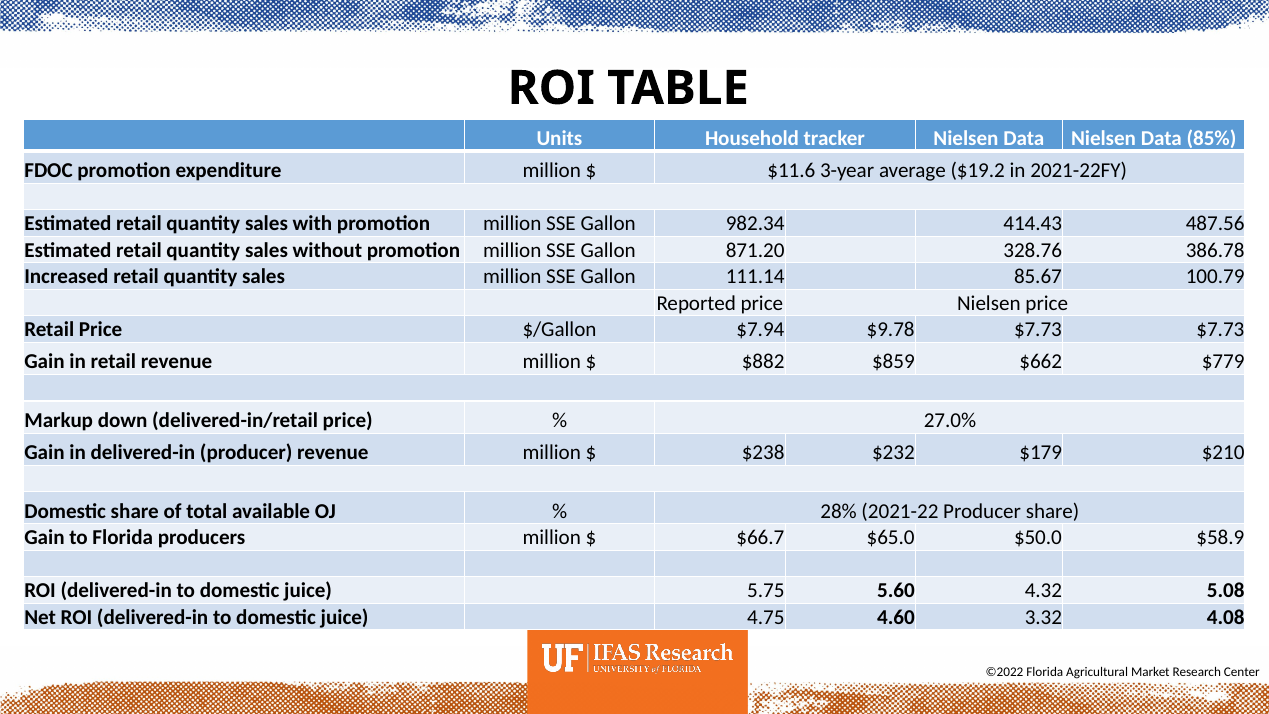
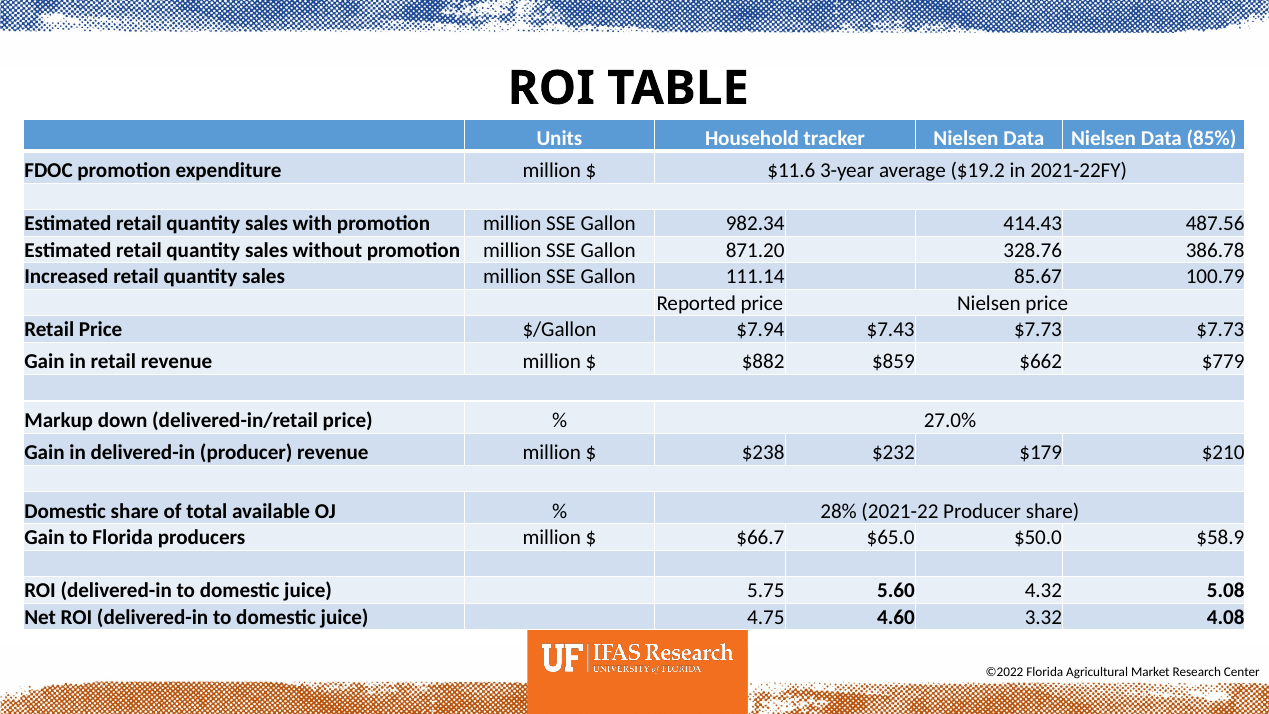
$9.78: $9.78 -> $7.43
